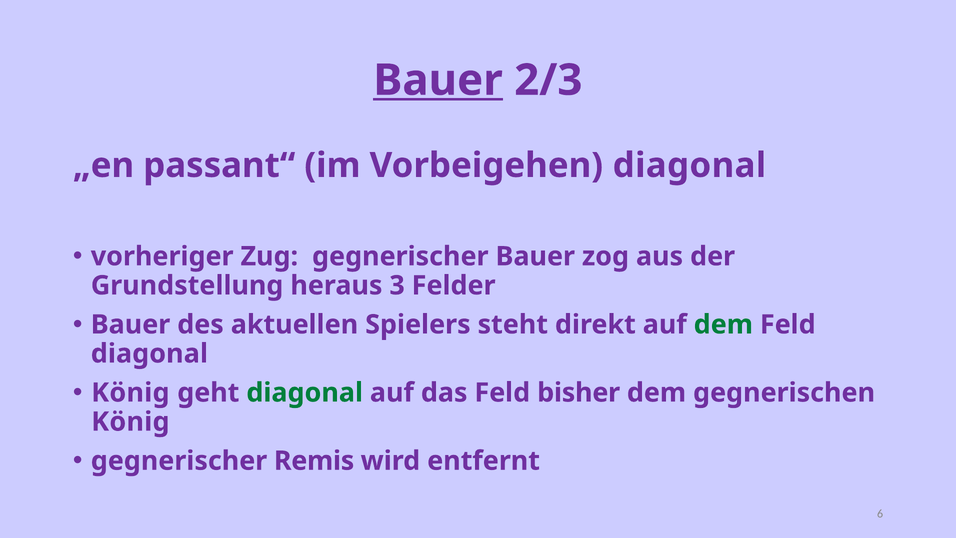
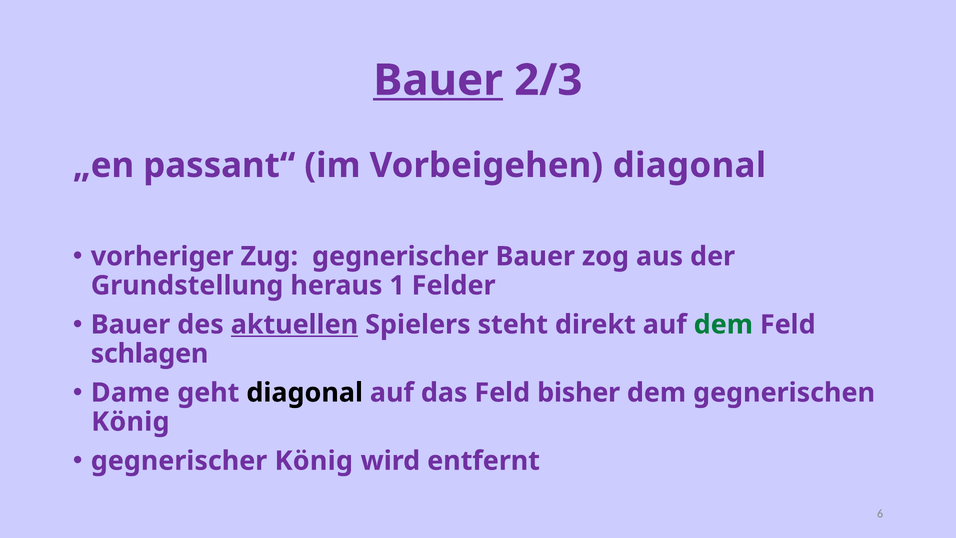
3: 3 -> 1
aktuellen underline: none -> present
diagonal at (149, 354): diagonal -> schlagen
König at (130, 393): König -> Dame
diagonal at (305, 393) colour: green -> black
gegnerischer Remis: Remis -> König
